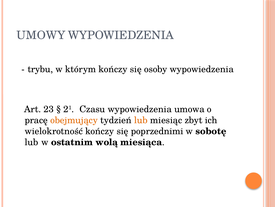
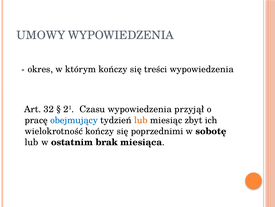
trybu: trybu -> okres
osoby: osoby -> treści
23: 23 -> 32
umowa: umowa -> przyjął
obejmujący colour: orange -> blue
wolą: wolą -> brak
